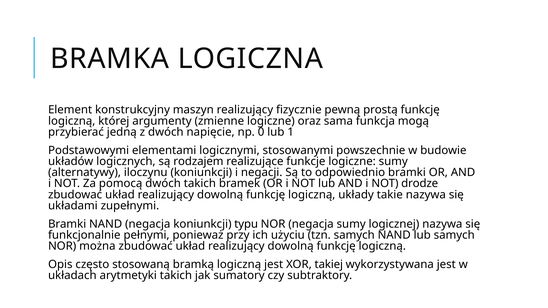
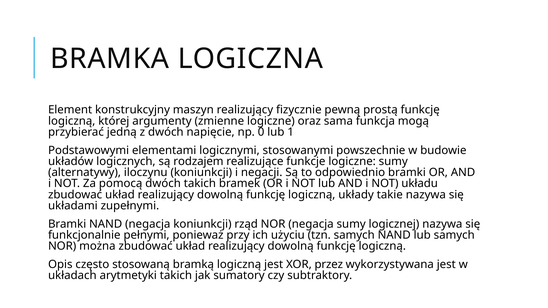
drodze: drodze -> układu
typu: typu -> rząd
takiej: takiej -> przez
